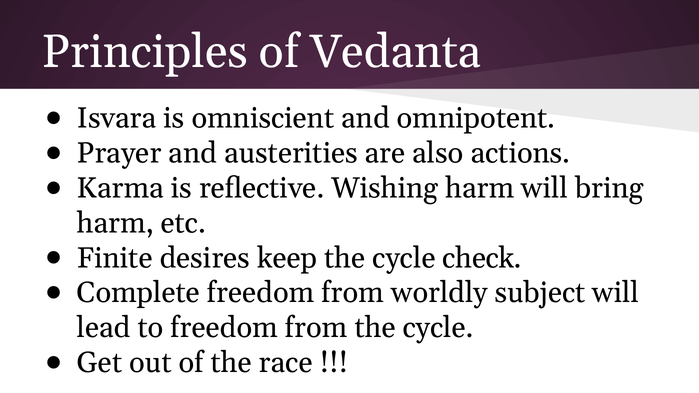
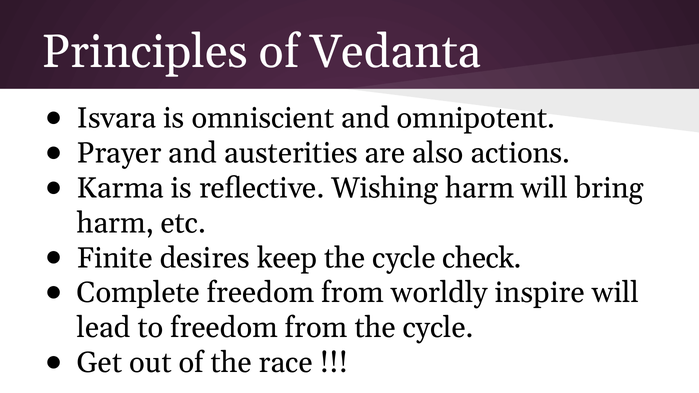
subject: subject -> inspire
